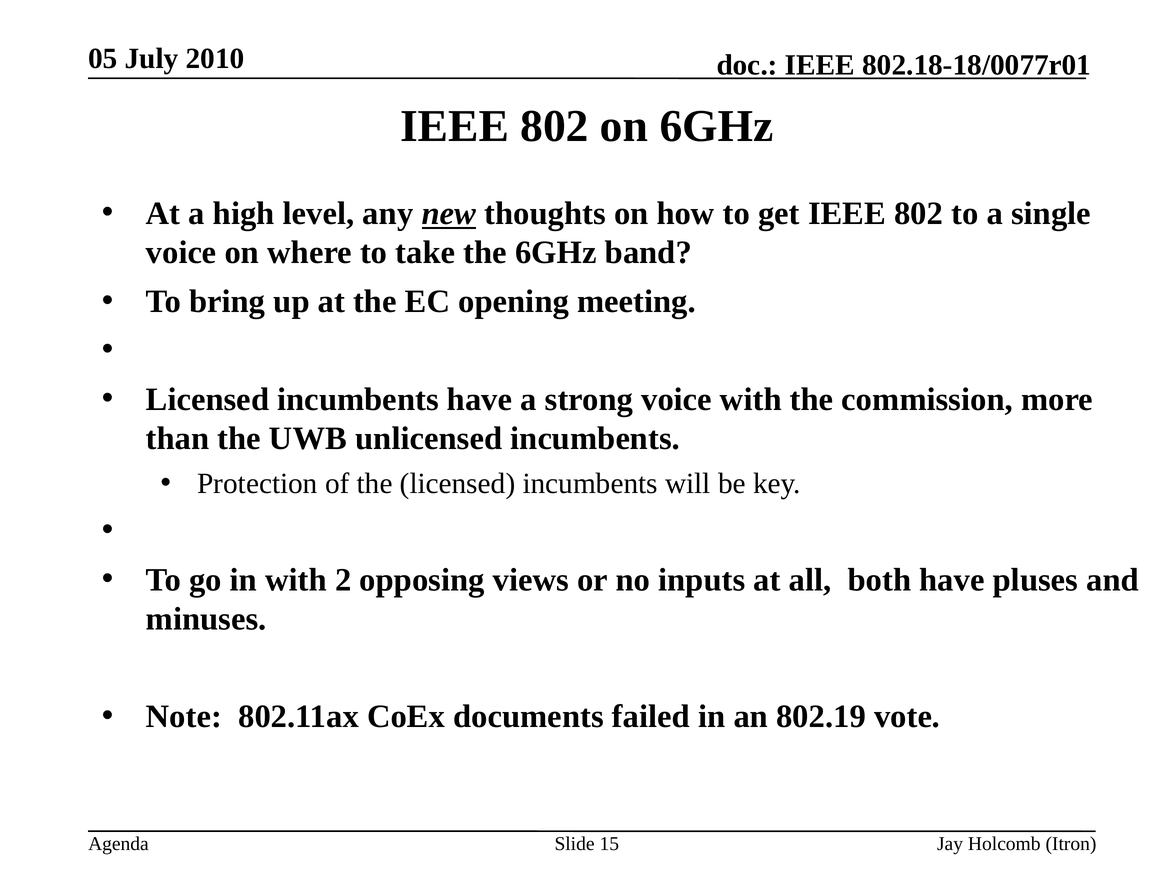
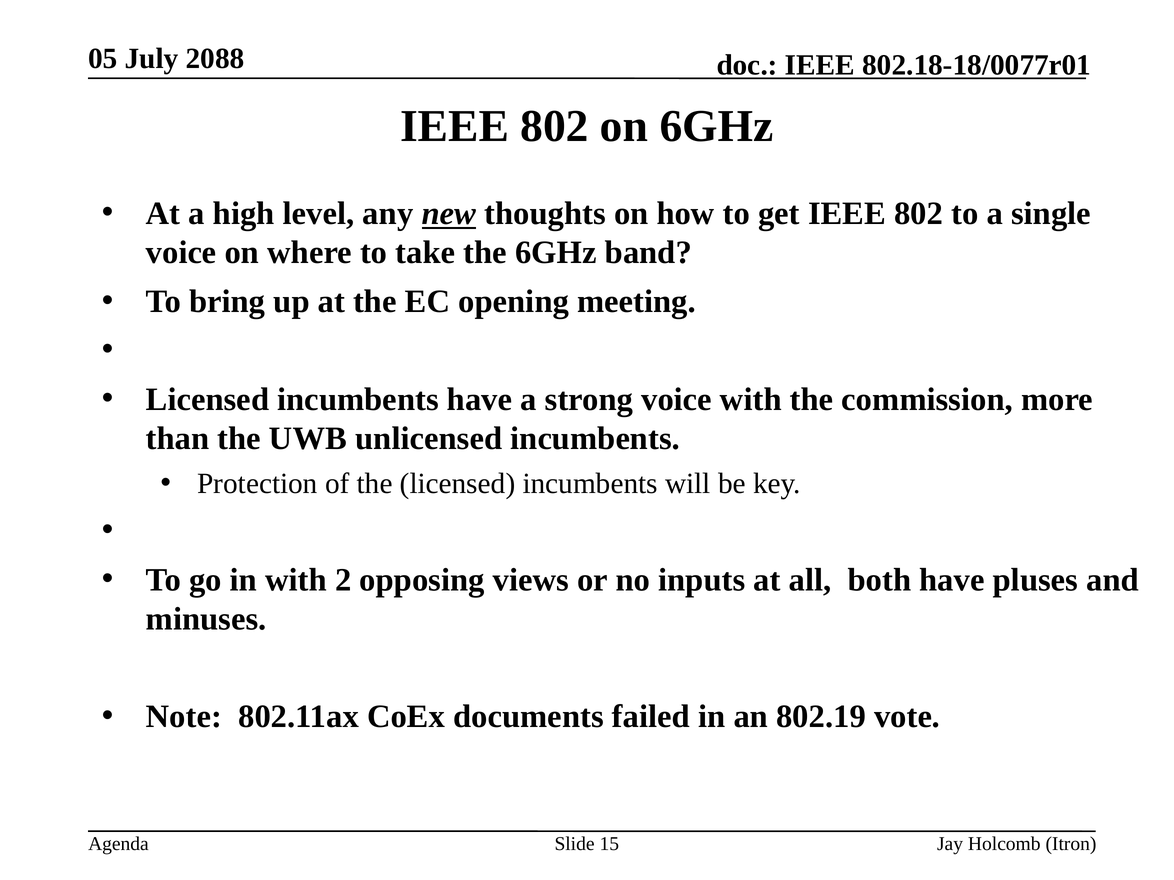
2010: 2010 -> 2088
